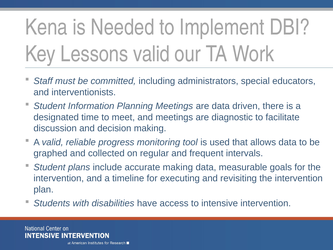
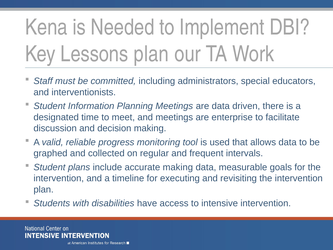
Lessons valid: valid -> plan
diagnostic: diagnostic -> enterprise
